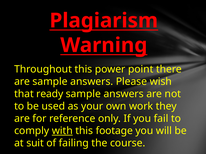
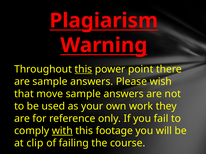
this at (83, 69) underline: none -> present
ready: ready -> move
suit: suit -> clip
